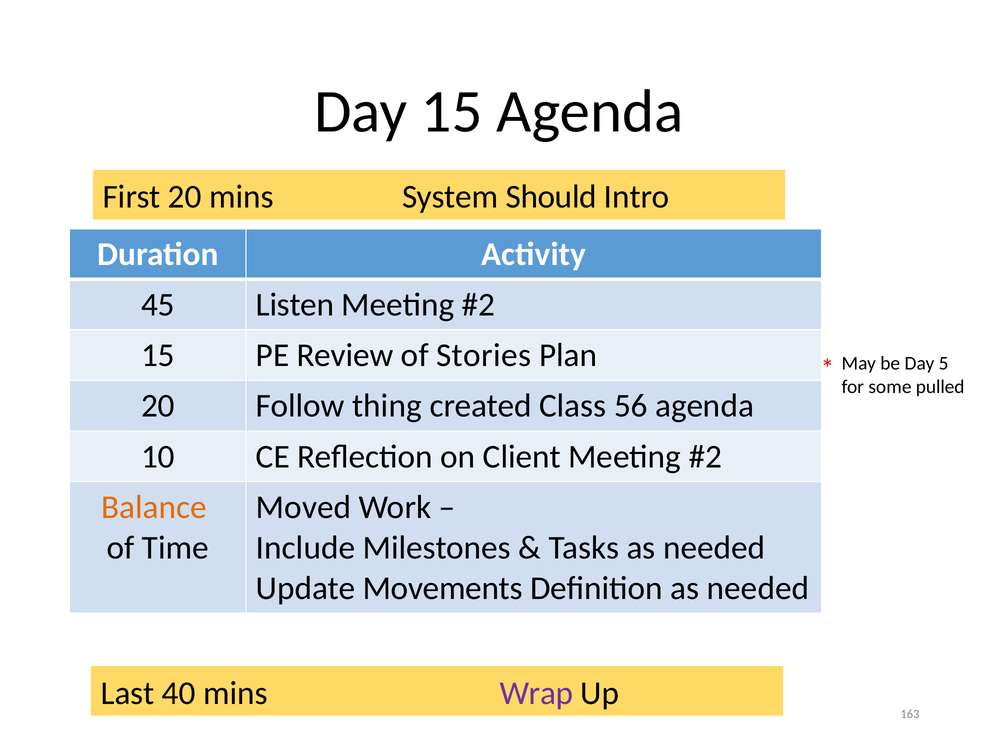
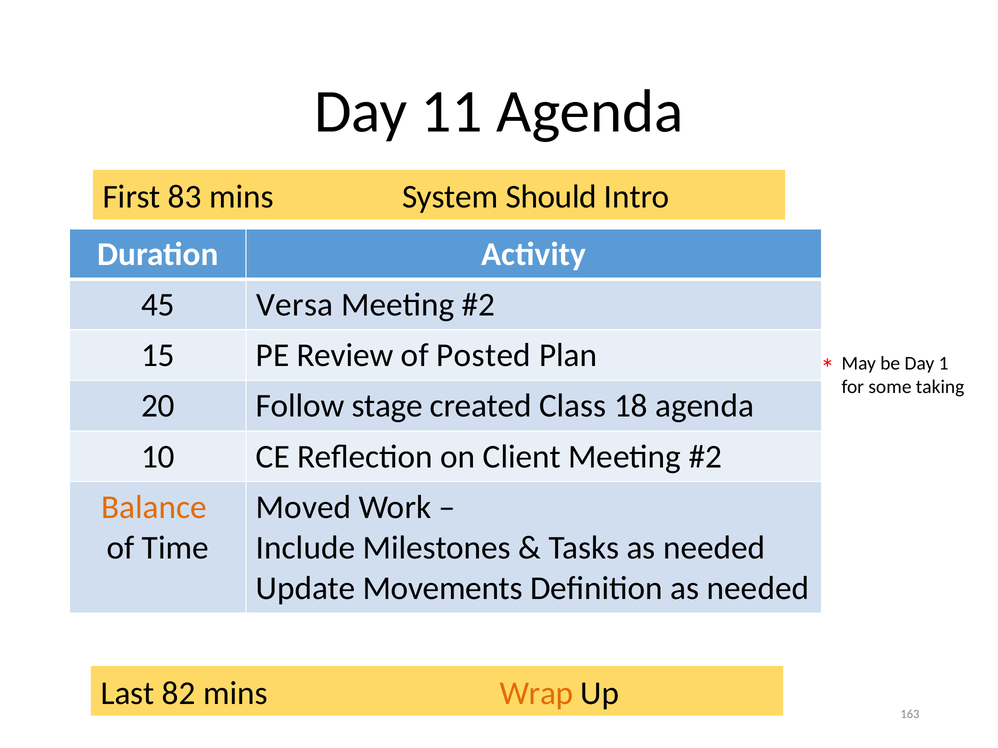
Day 15: 15 -> 11
First 20: 20 -> 83
Listen: Listen -> Versa
Stories: Stories -> Posted
5: 5 -> 1
pulled: pulled -> taking
thing: thing -> stage
56: 56 -> 18
40: 40 -> 82
Wrap colour: purple -> orange
